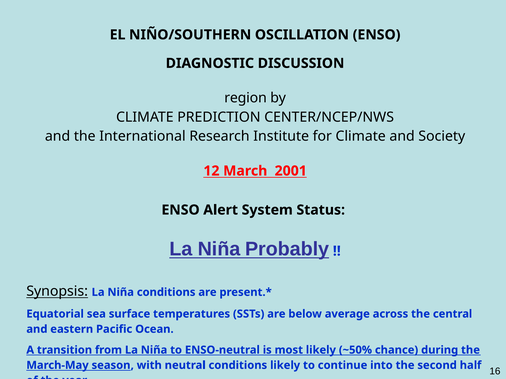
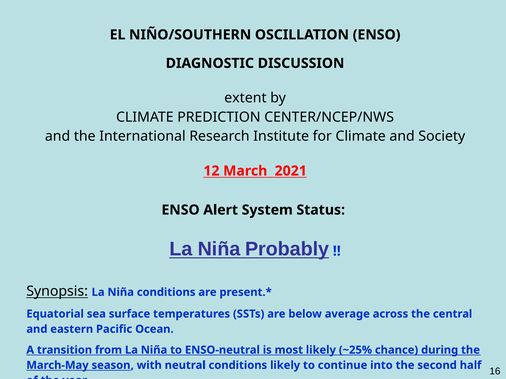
region: region -> extent
2001: 2001 -> 2021
~50%: ~50% -> ~25%
